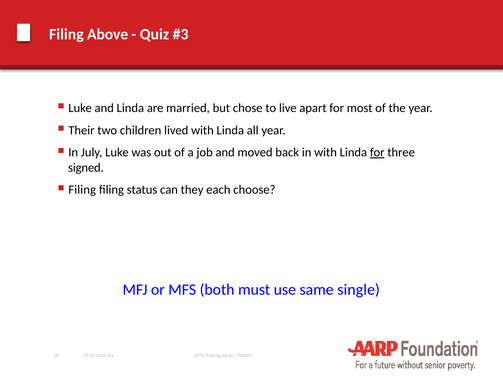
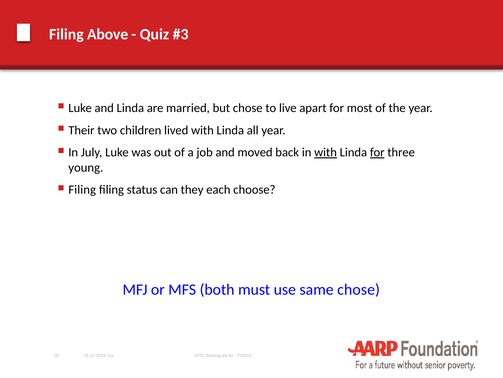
with at (326, 152) underline: none -> present
signed: signed -> young
same single: single -> chose
